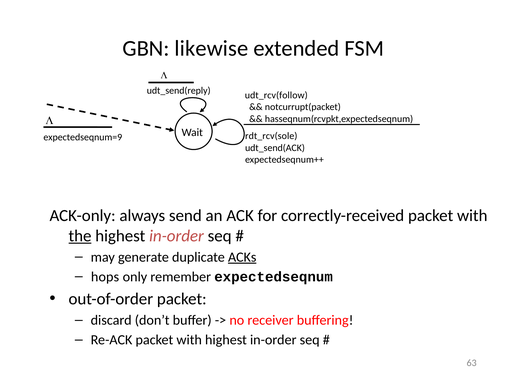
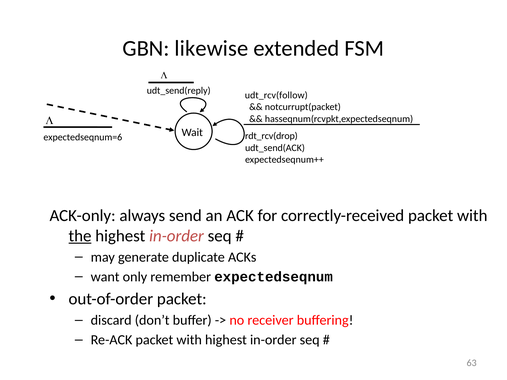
rdt_rcv(sole: rdt_rcv(sole -> rdt_rcv(drop
expectedseqnum=9: expectedseqnum=9 -> expectedseqnum=6
ACKs underline: present -> none
hops: hops -> want
